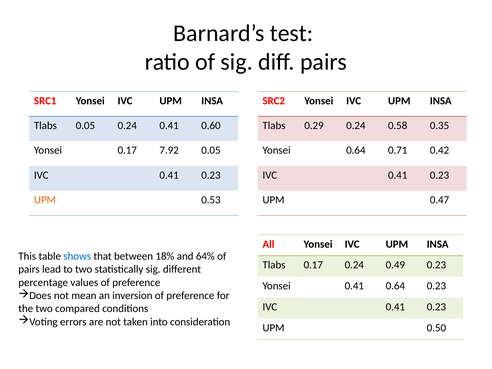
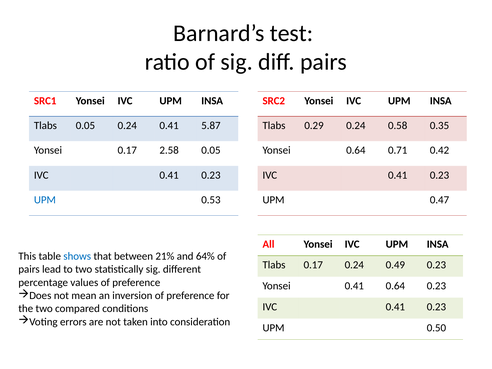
0.60: 0.60 -> 5.87
7.92: 7.92 -> 2.58
UPM at (45, 200) colour: orange -> blue
18%: 18% -> 21%
